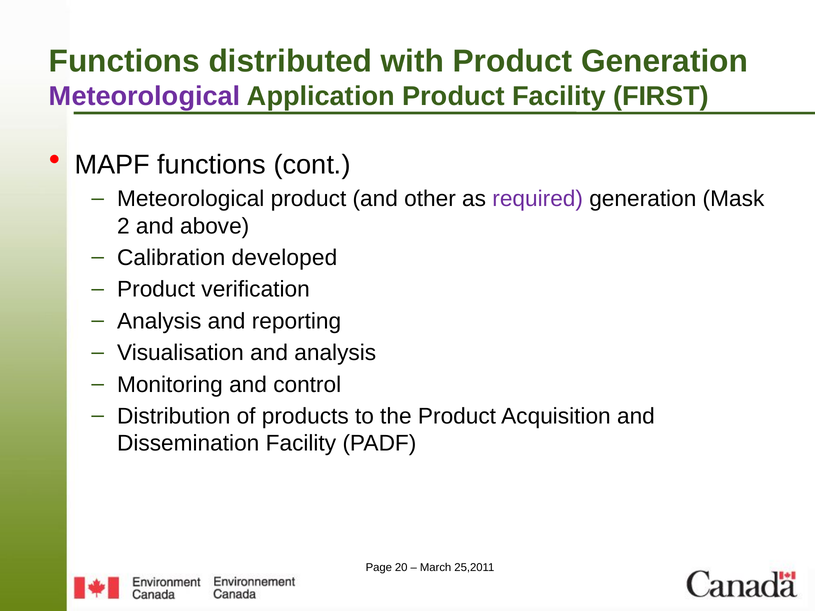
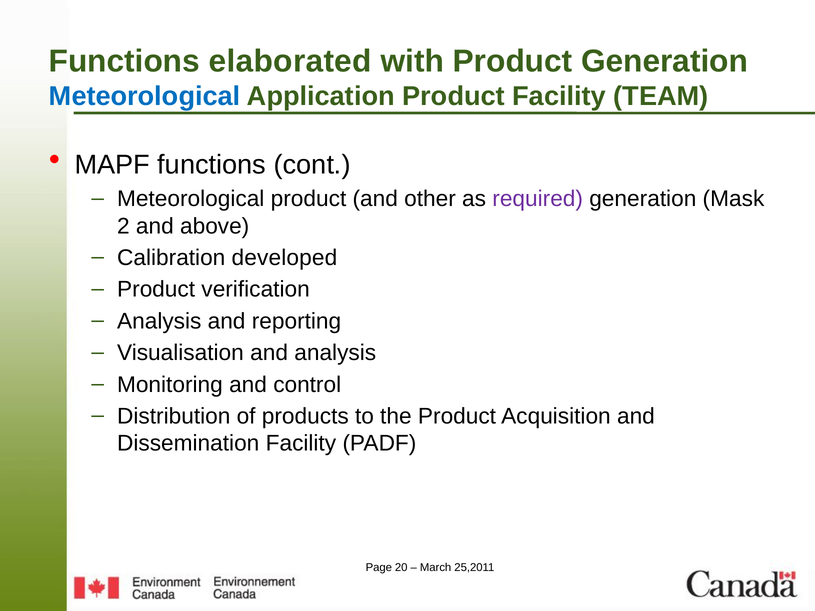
distributed: distributed -> elaborated
Meteorological at (145, 96) colour: purple -> blue
FIRST: FIRST -> TEAM
